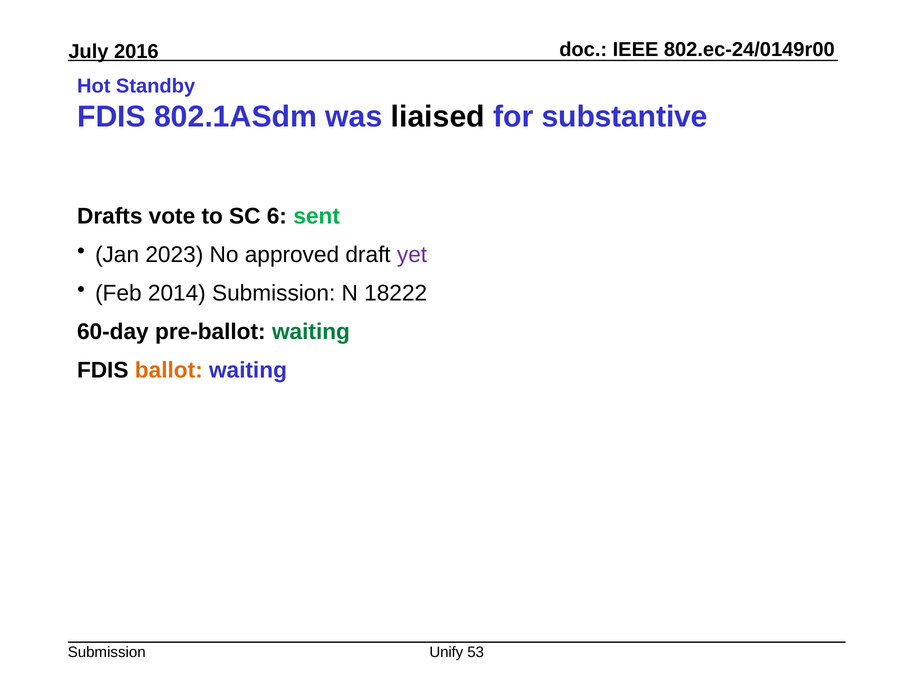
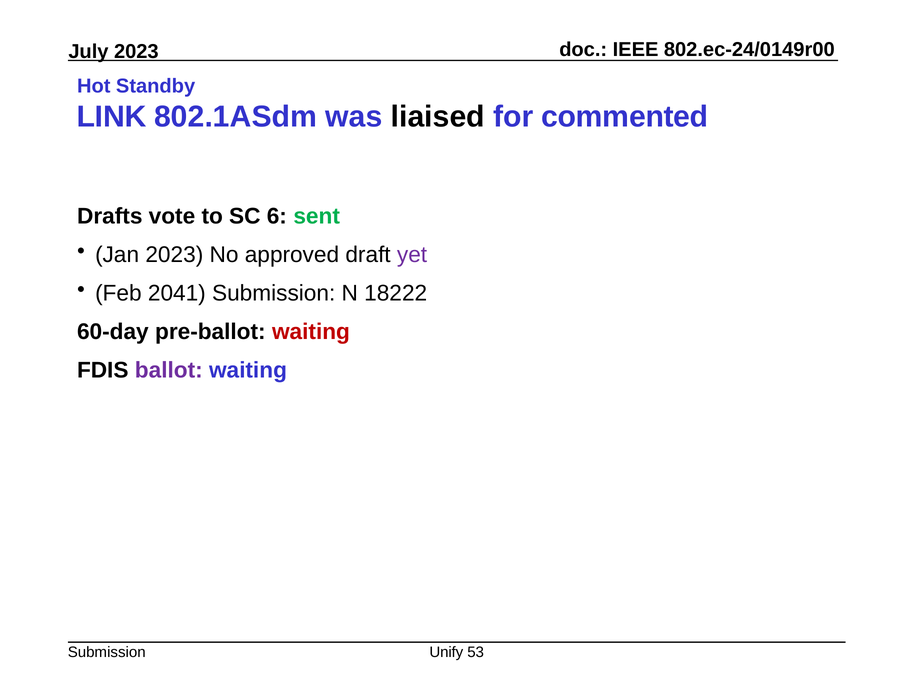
2016 at (136, 51): 2016 -> 2023
FDIS at (111, 117): FDIS -> LINK
substantive: substantive -> commented
2014: 2014 -> 2041
waiting at (311, 332) colour: green -> red
ballot colour: orange -> purple
